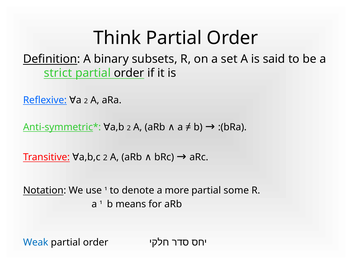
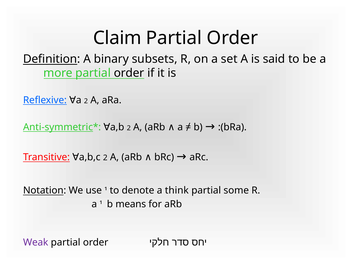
Think: Think -> Claim
strict: strict -> more
more: more -> think
Weak colour: blue -> purple
